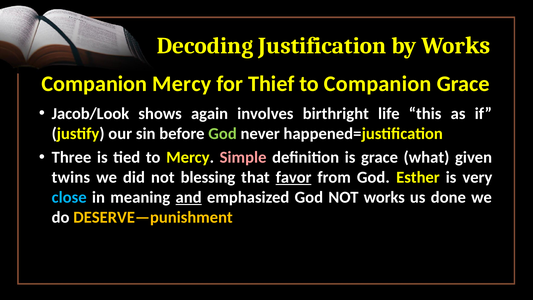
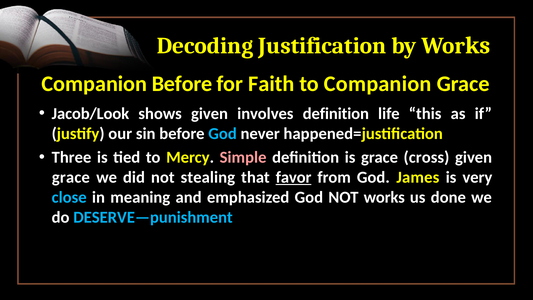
Companion Mercy: Mercy -> Before
Thief: Thief -> Faith
shows again: again -> given
involves birthright: birthright -> definition
God at (223, 133) colour: light green -> light blue
what: what -> cross
twins at (71, 177): twins -> grace
blessing: blessing -> stealing
Esther: Esther -> James
and underline: present -> none
DESERVE—punishment colour: yellow -> light blue
